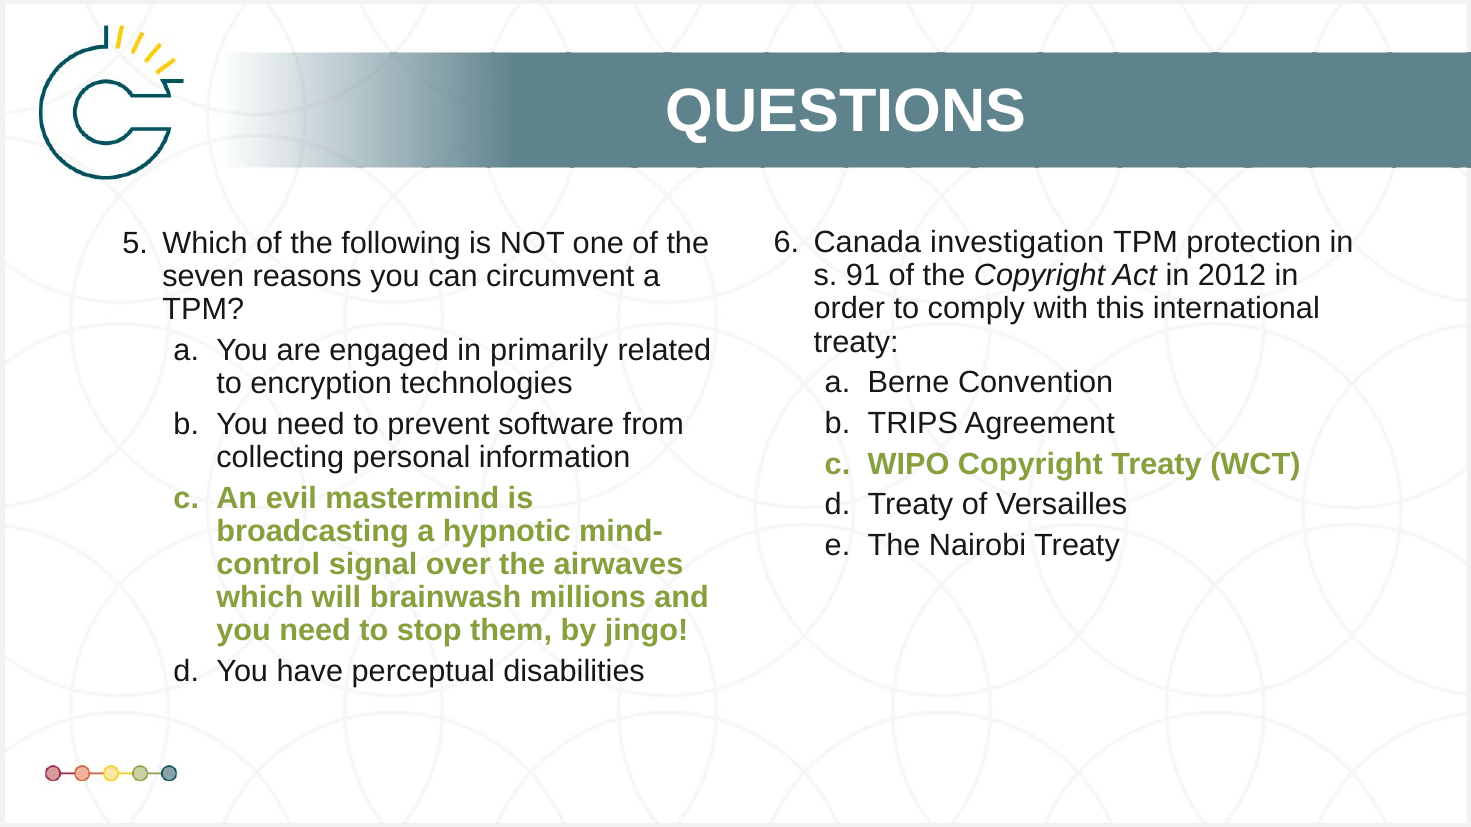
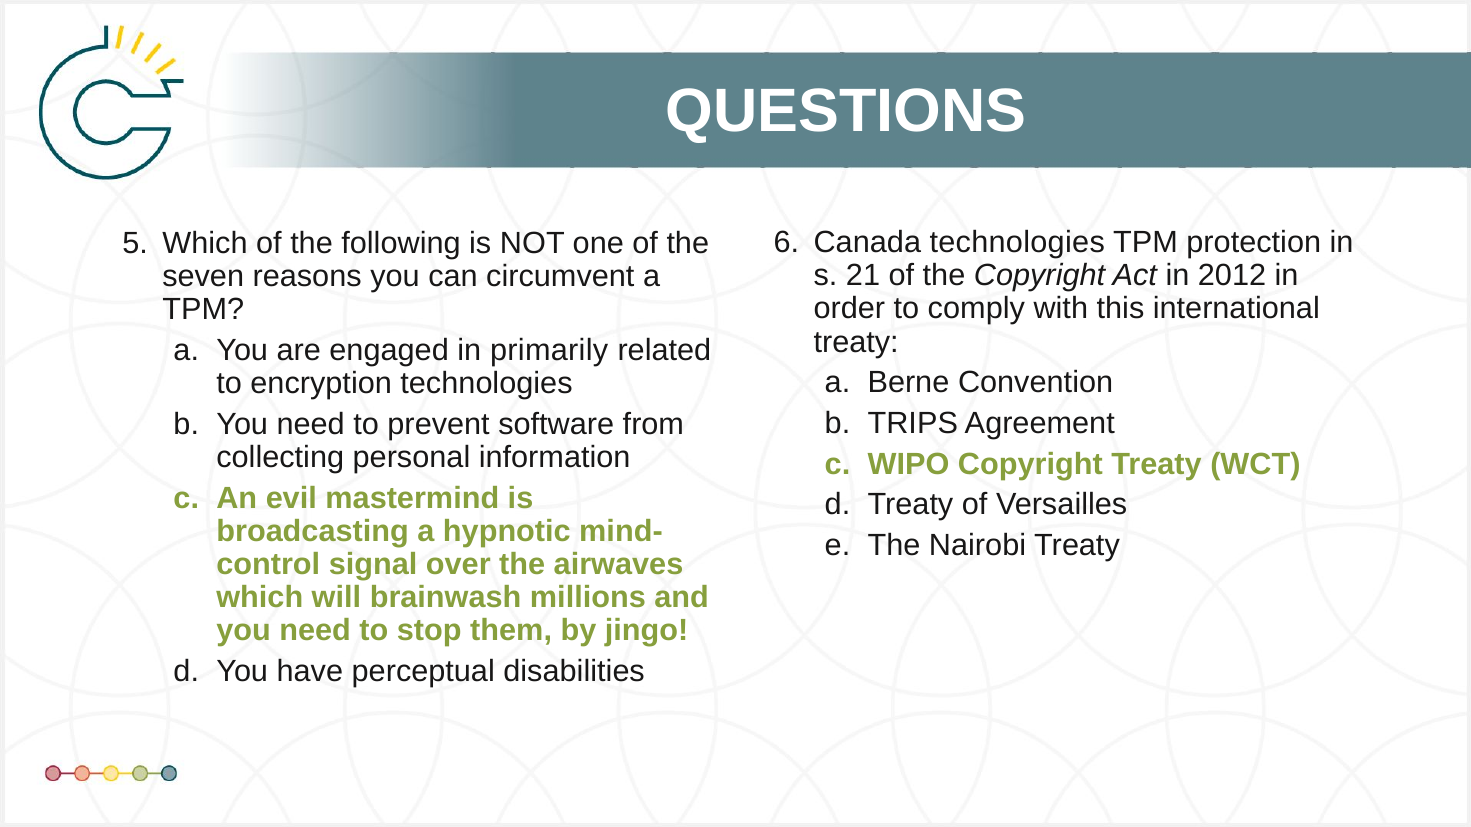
Canada investigation: investigation -> technologies
91: 91 -> 21
